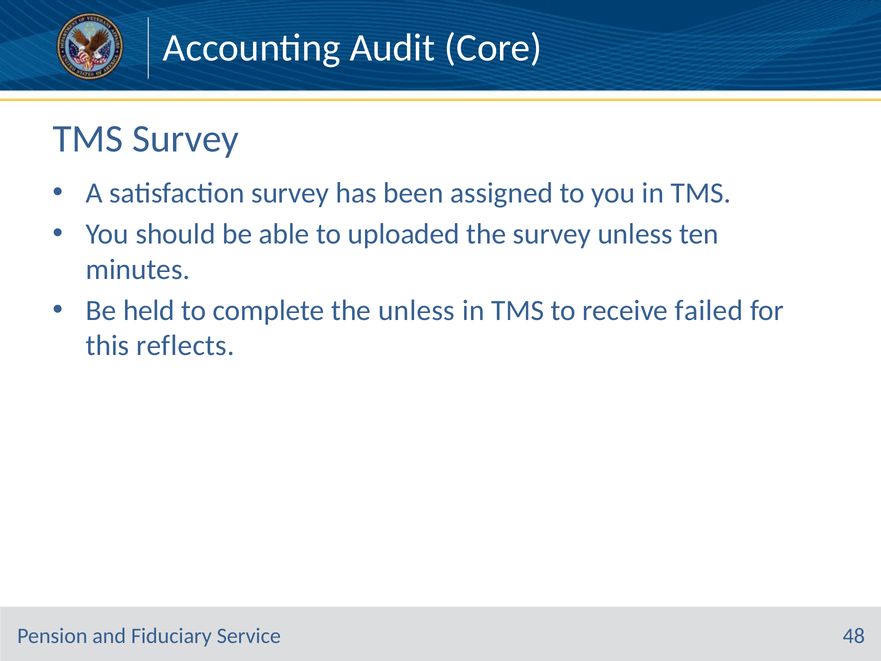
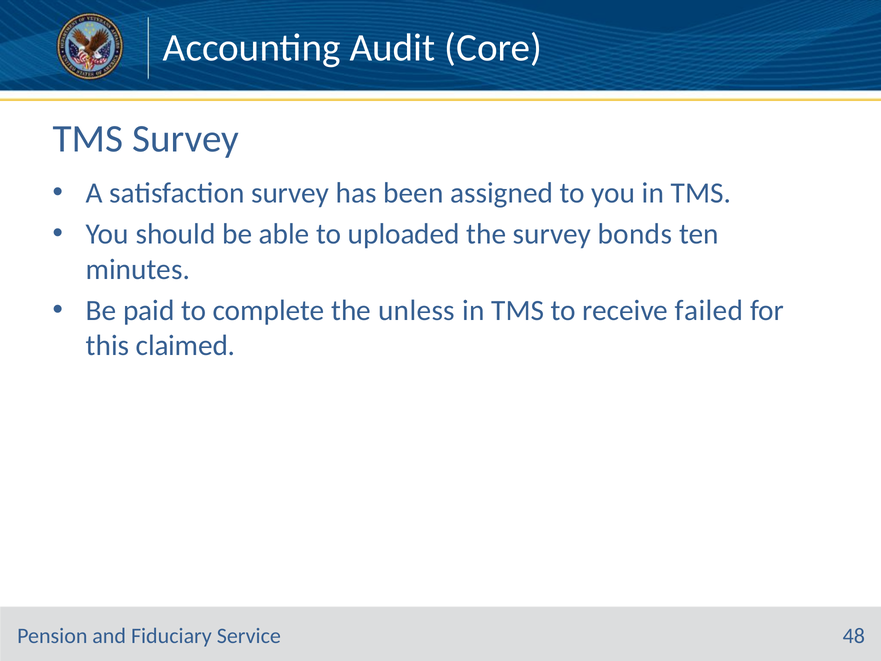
survey unless: unless -> bonds
held: held -> paid
reflects: reflects -> claimed
